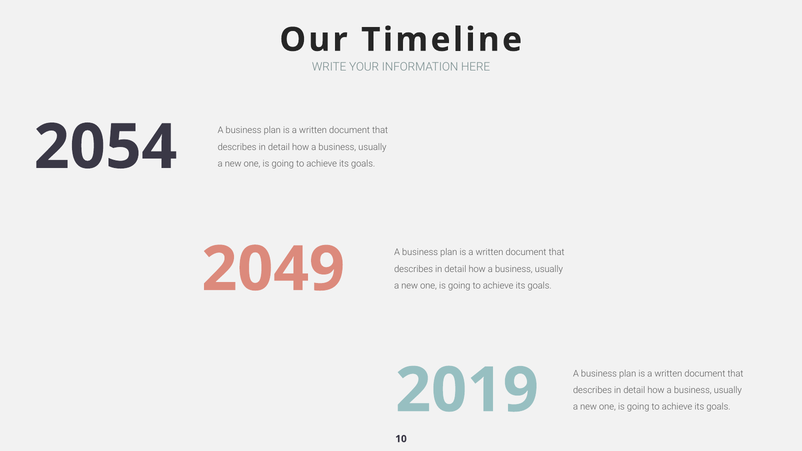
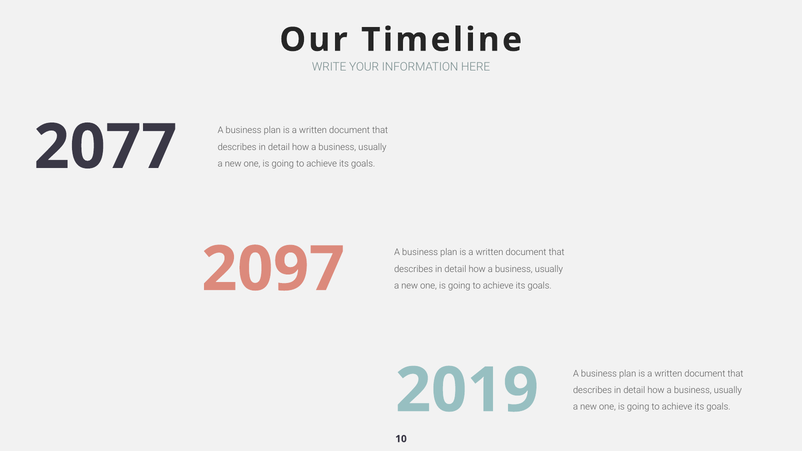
2054: 2054 -> 2077
2049: 2049 -> 2097
